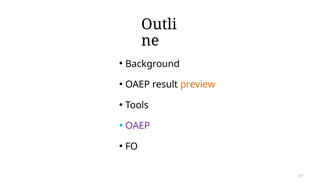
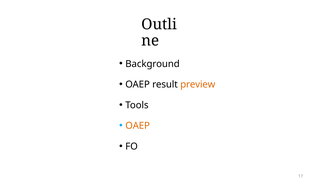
OAEP at (138, 125) colour: purple -> orange
